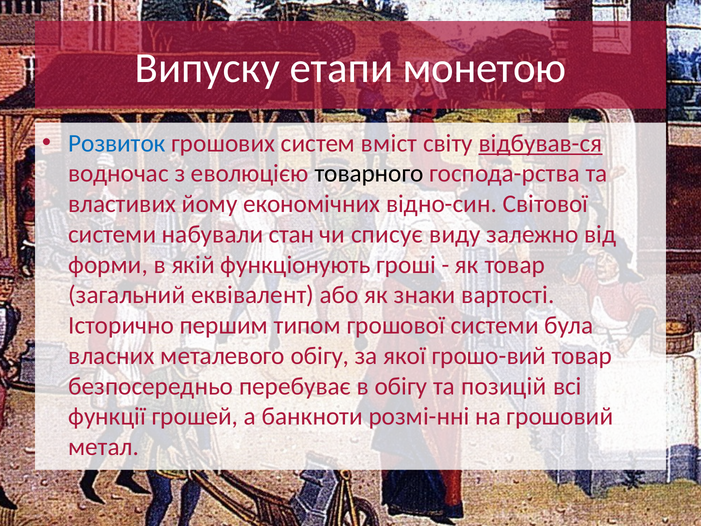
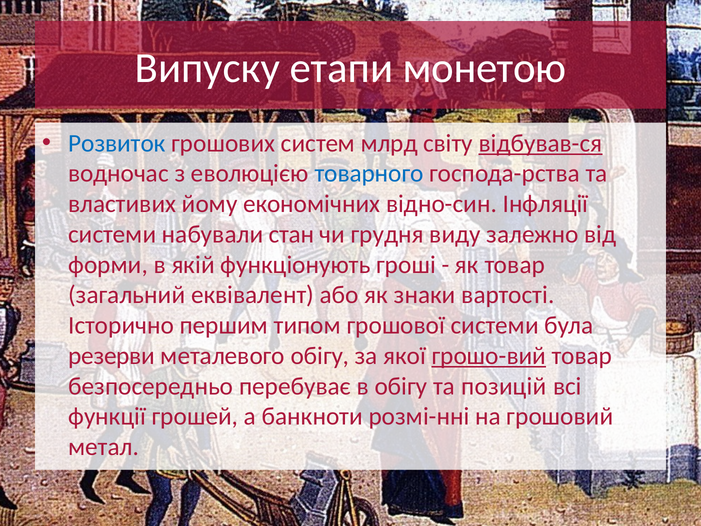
вміст: вміст -> млрд
товарного colour: black -> blue
Світової: Світової -> Інфляції
списує: списує -> грудня
власних: власних -> резерви
грошо-вий underline: none -> present
